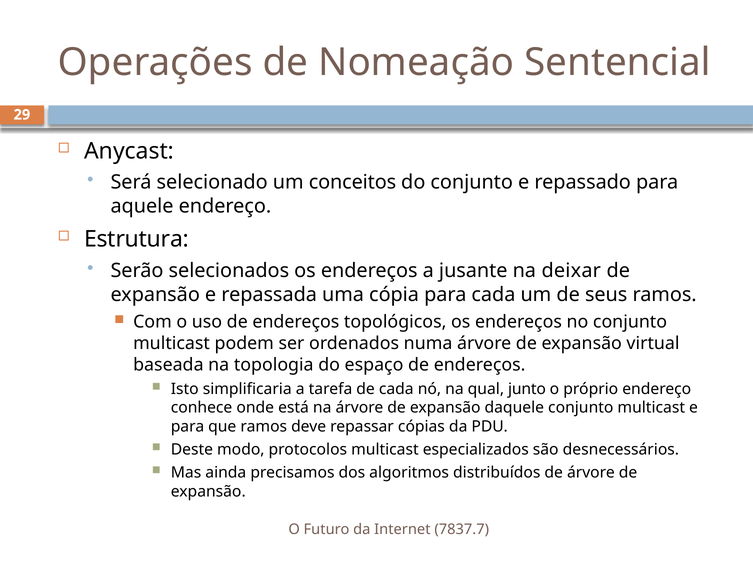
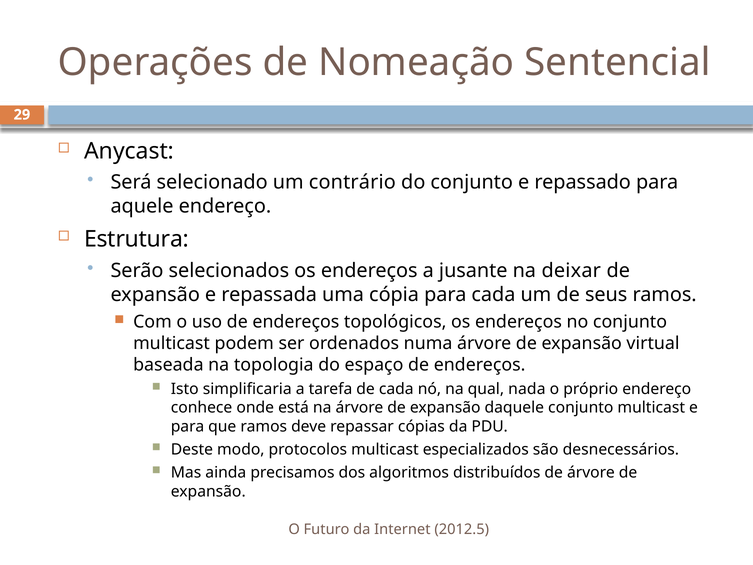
conceitos: conceitos -> contrário
junto: junto -> nada
7837.7: 7837.7 -> 2012.5
